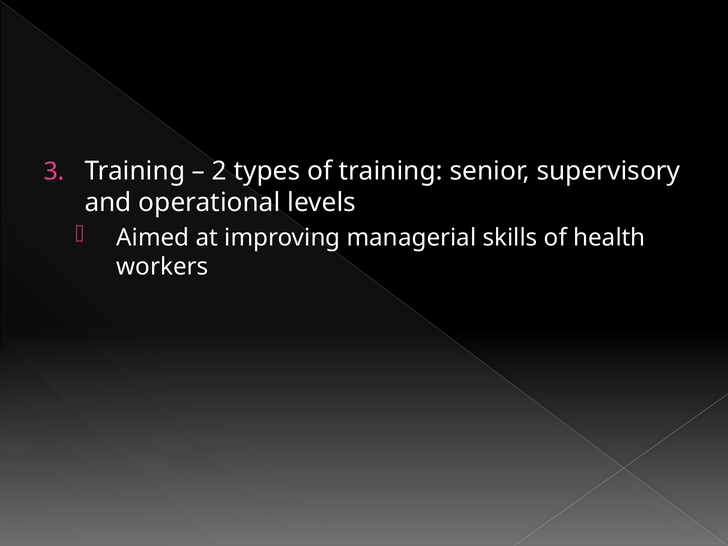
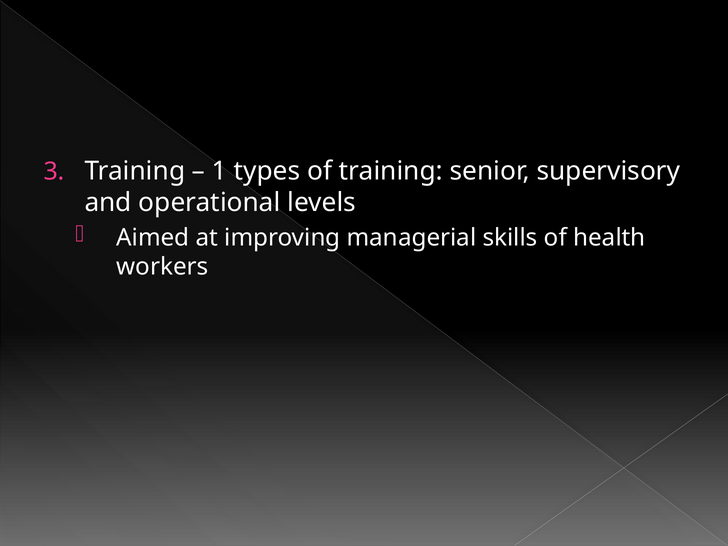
2: 2 -> 1
